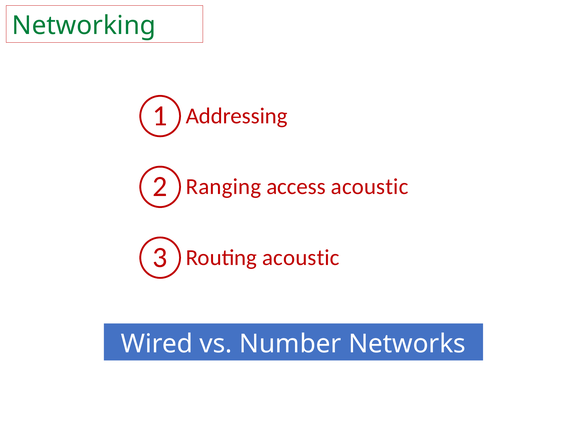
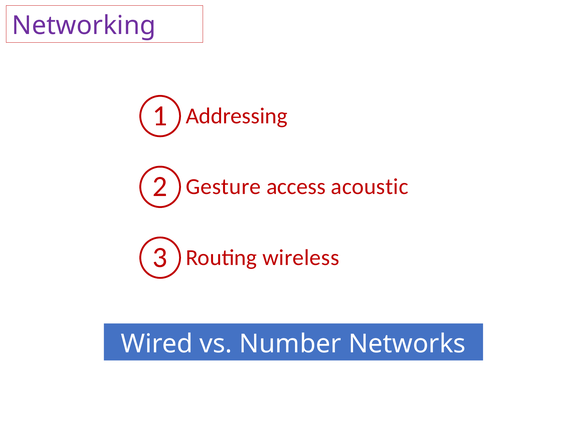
Networking colour: green -> purple
Ranging: Ranging -> Gesture
Routing acoustic: acoustic -> wireless
